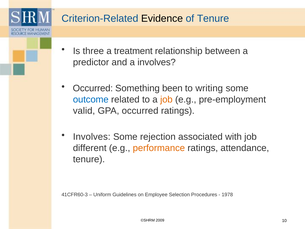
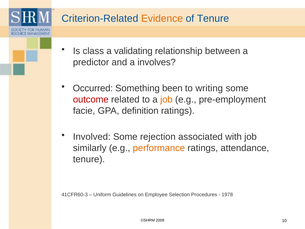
Evidence colour: black -> orange
three: three -> class
treatment: treatment -> validating
outcome colour: blue -> red
valid: valid -> facie
GPA occurred: occurred -> definition
Involves at (92, 137): Involves -> Involved
different: different -> similarly
